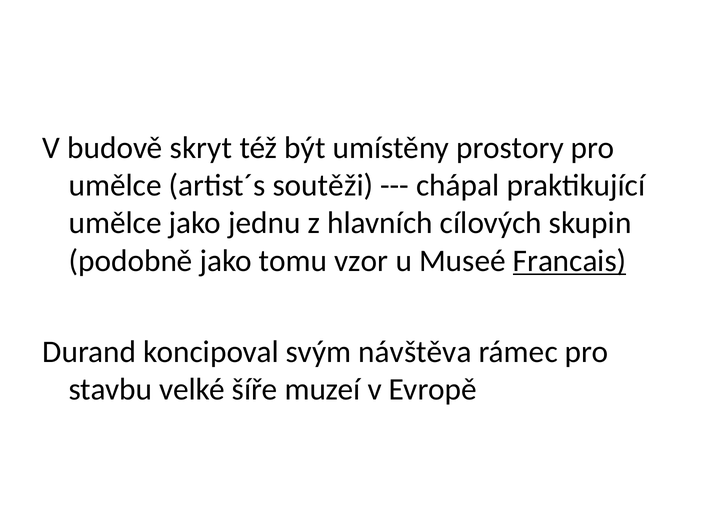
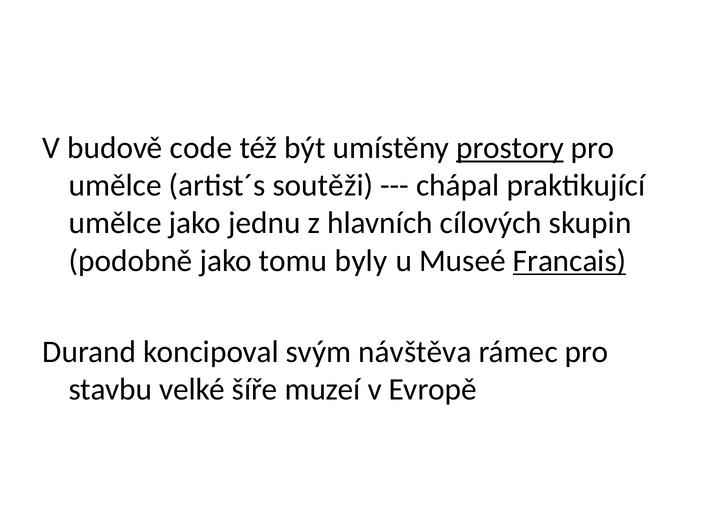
skryt: skryt -> code
prostory underline: none -> present
vzor: vzor -> byly
